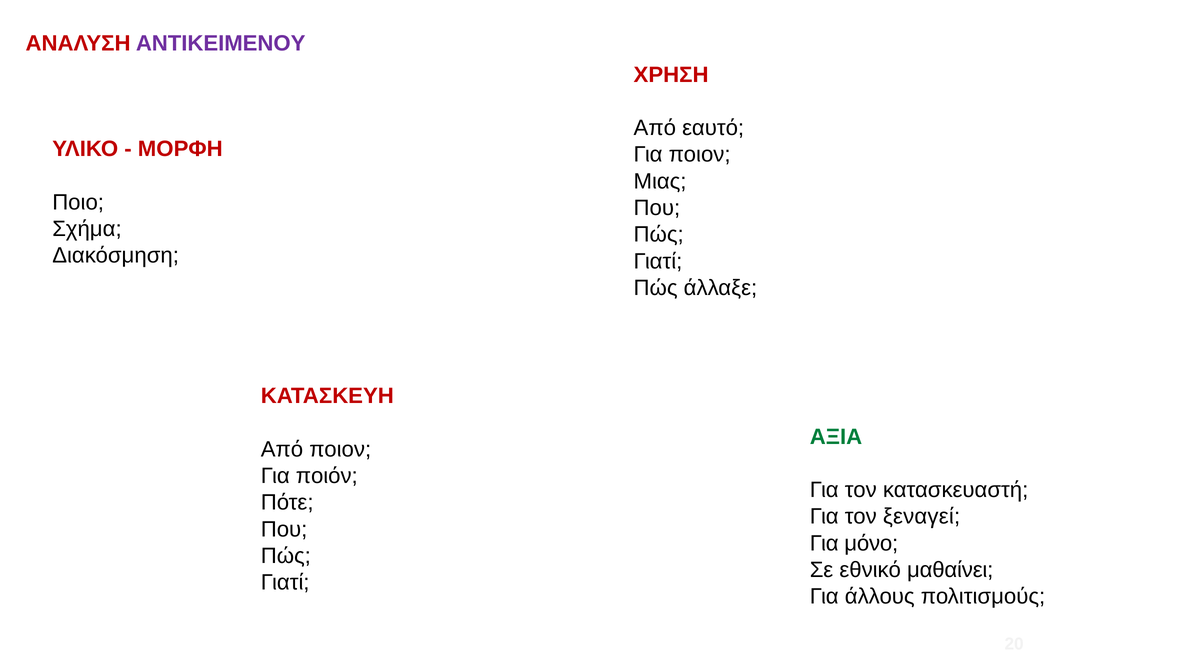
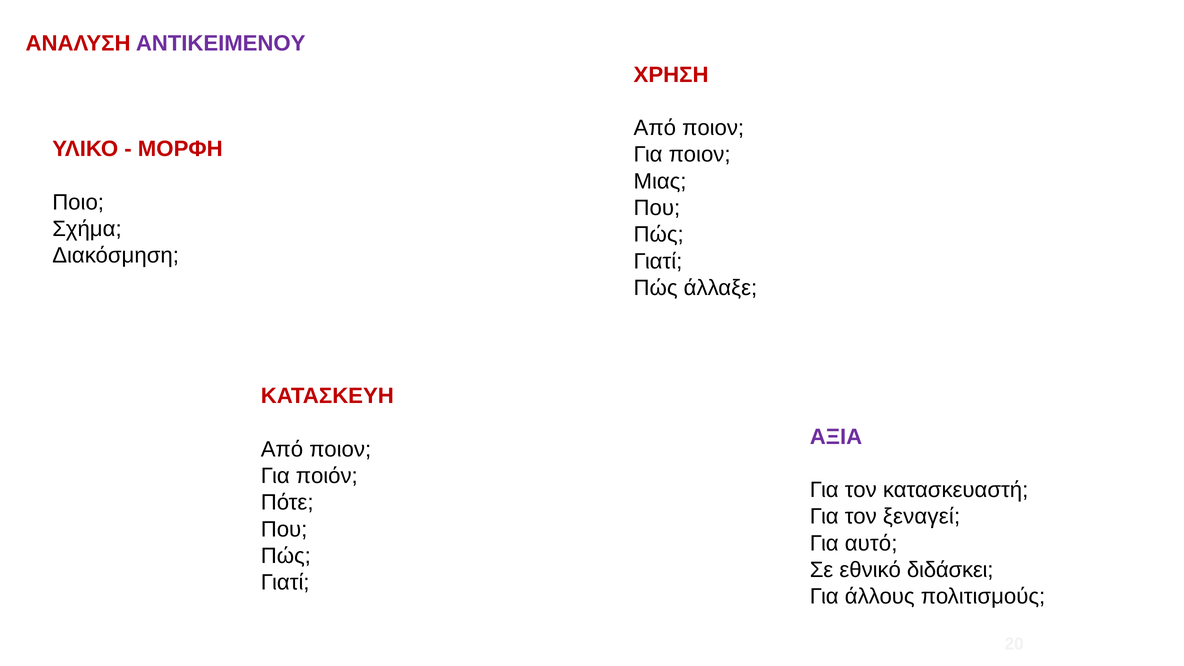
εαυτό at (713, 128): εαυτό -> ποιον
ΑΞΙΑ colour: green -> purple
μόνο: μόνο -> αυτό
μαθαίνει: μαθαίνει -> διδάσκει
